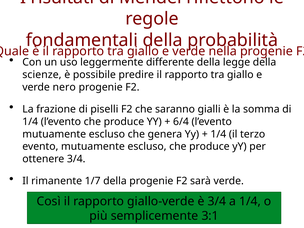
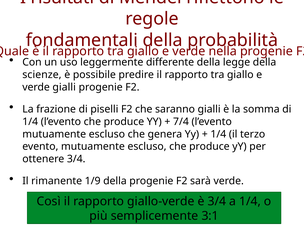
verde nero: nero -> gialli
6/4: 6/4 -> 7/4
1/7: 1/7 -> 1/9
